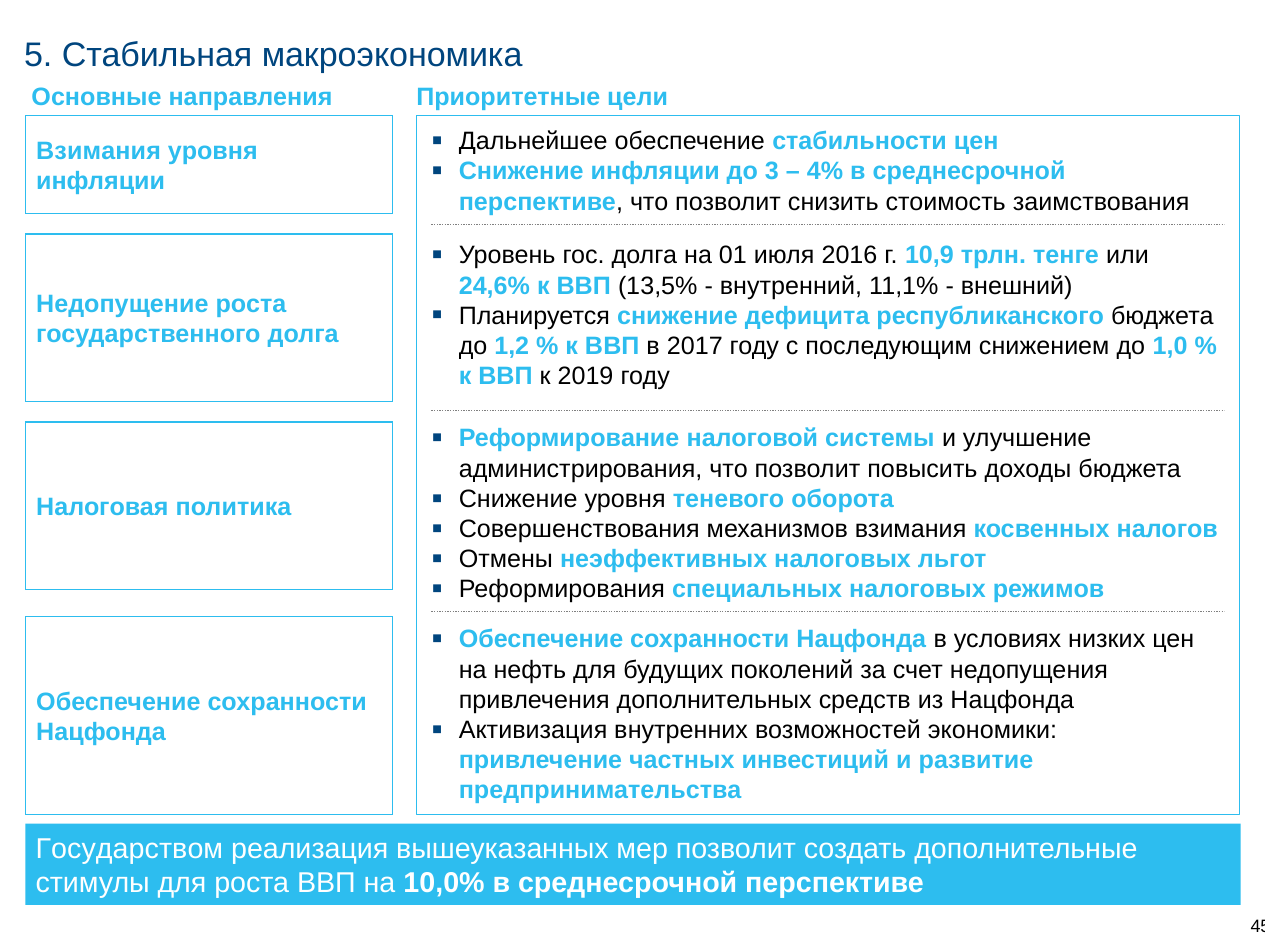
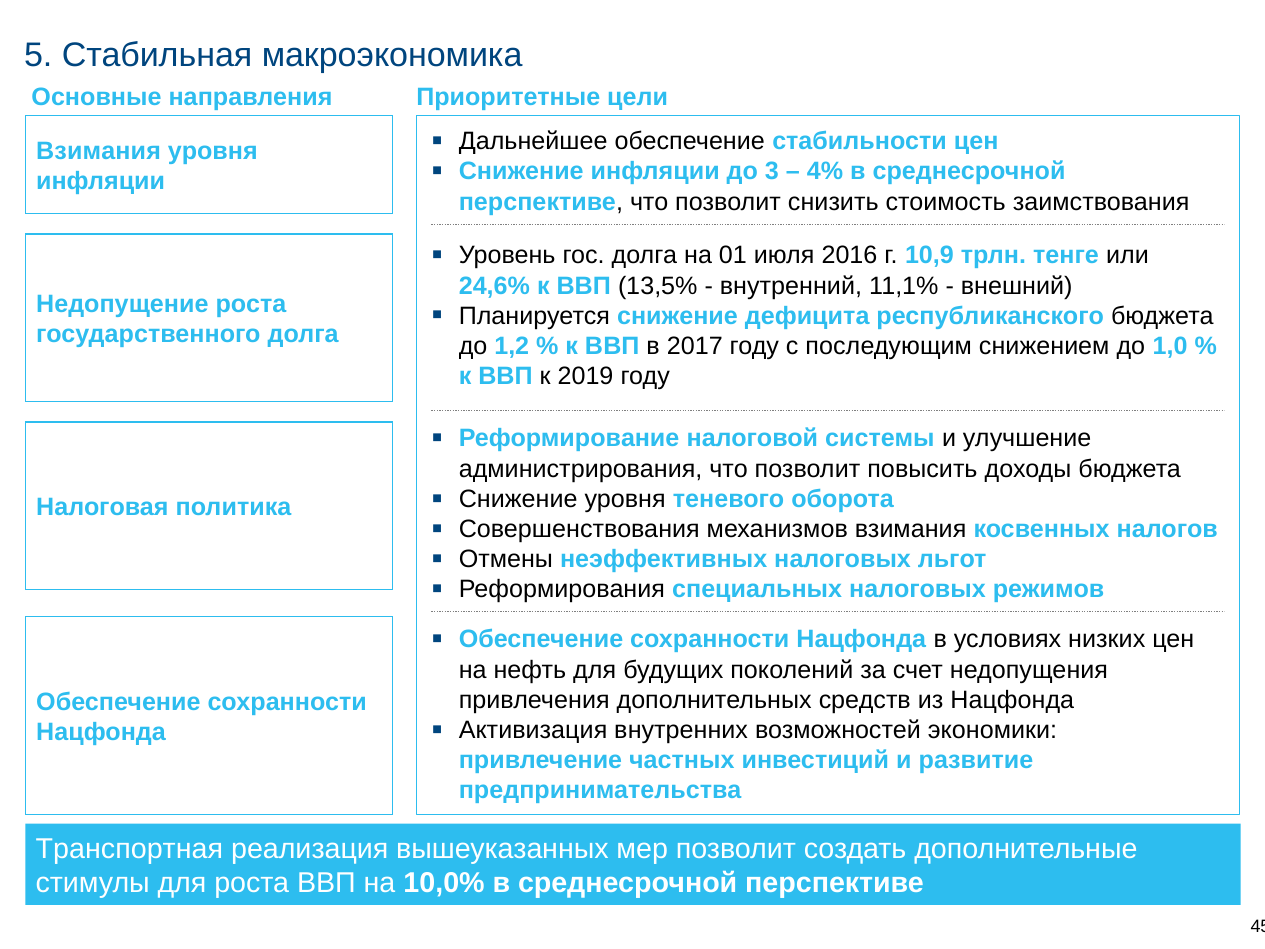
Государством: Государством -> Транспортная
